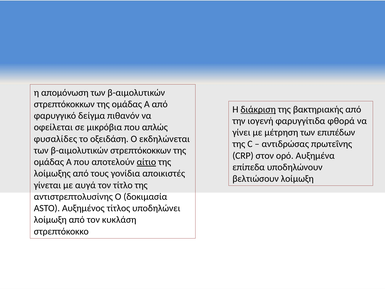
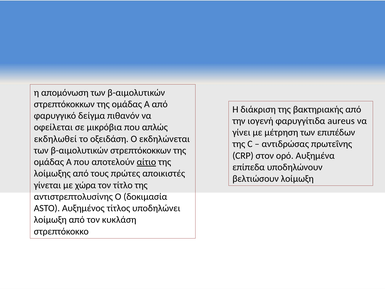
διάκριση underline: present -> none
φθορά: φθορά -> aureus
φυσαλίδες: φυσαλίδες -> εκδηλωθεί
γονίδια: γονίδια -> πρώτες
αυγά: αυγά -> χώρα
